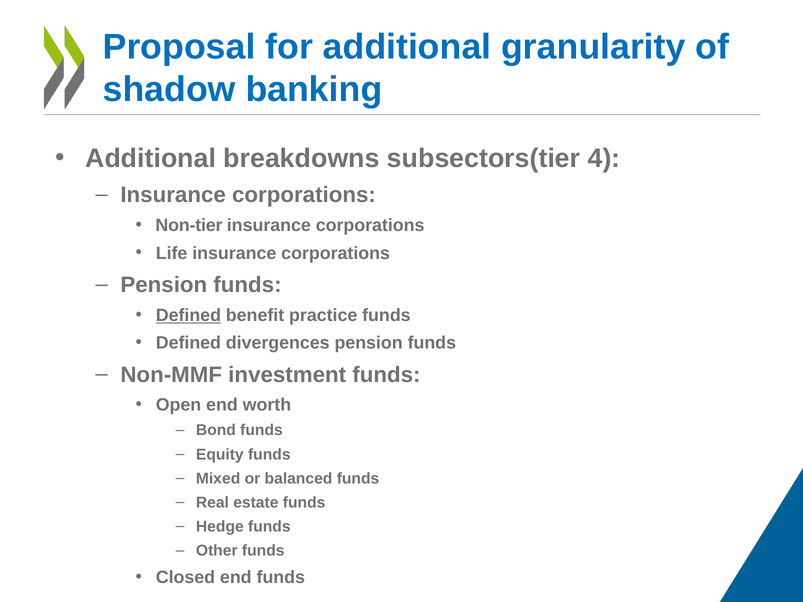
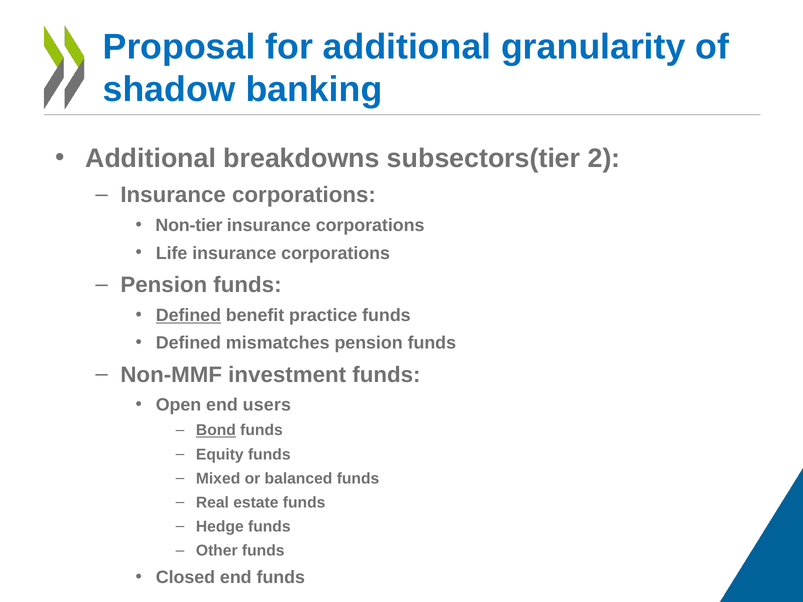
4: 4 -> 2
divergences: divergences -> mismatches
worth: worth -> users
Bond underline: none -> present
